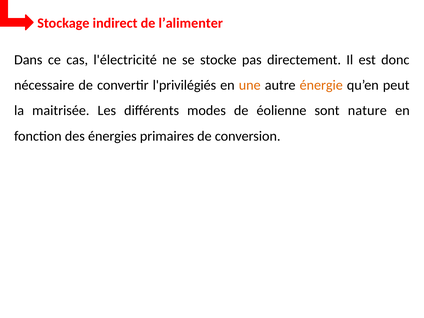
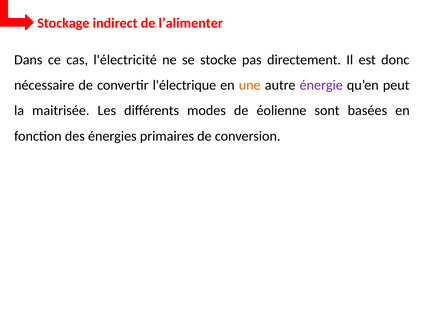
l'privilégiés: l'privilégiés -> l'électrique
énergie colour: orange -> purple
nature: nature -> basées
